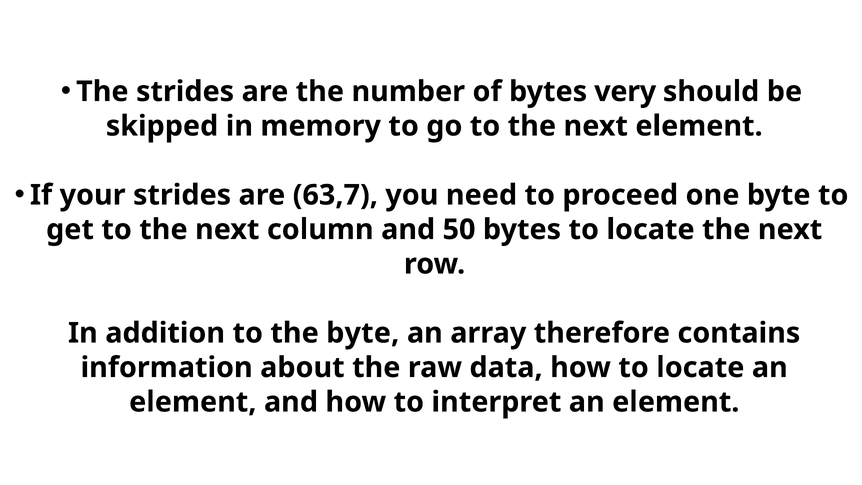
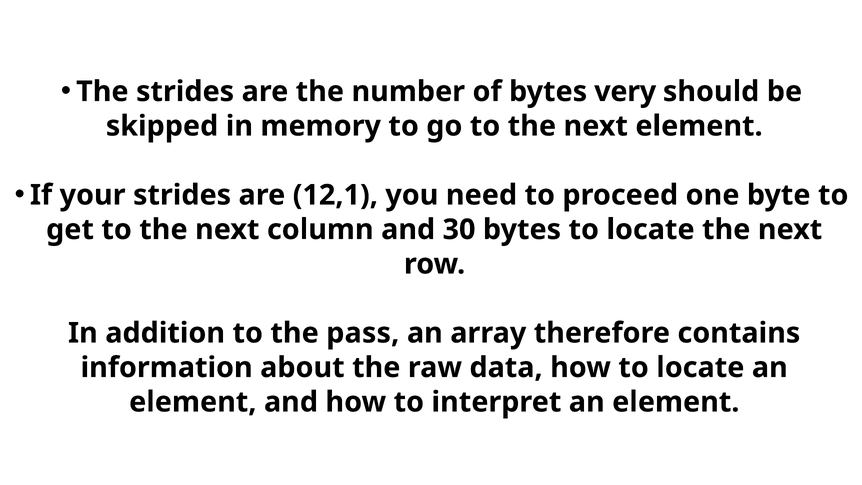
63,7: 63,7 -> 12,1
50: 50 -> 30
the byte: byte -> pass
